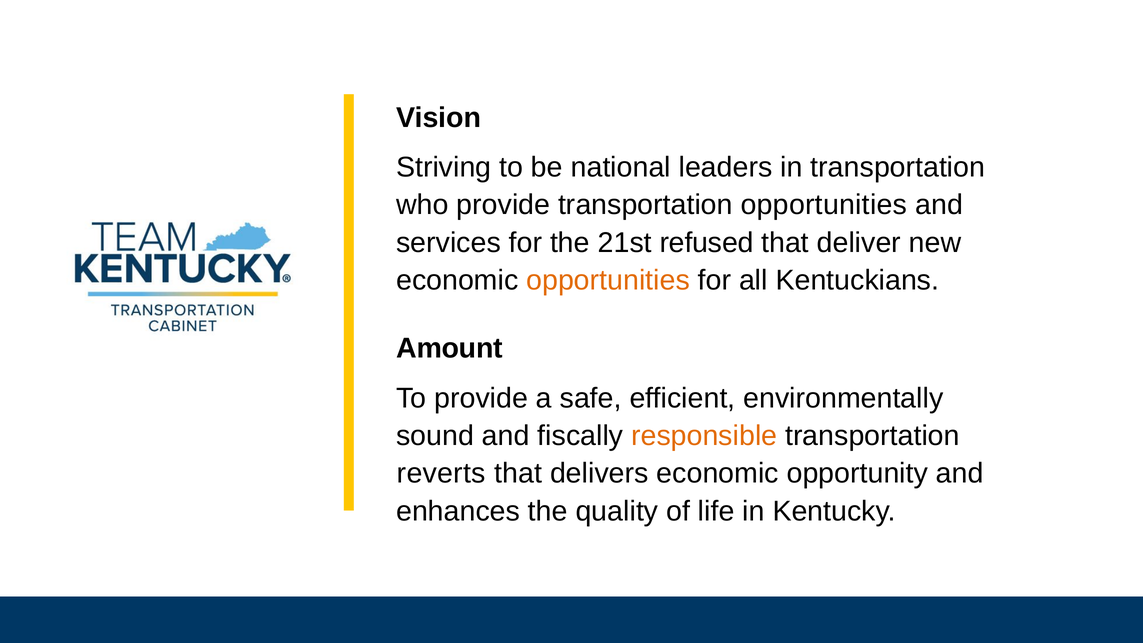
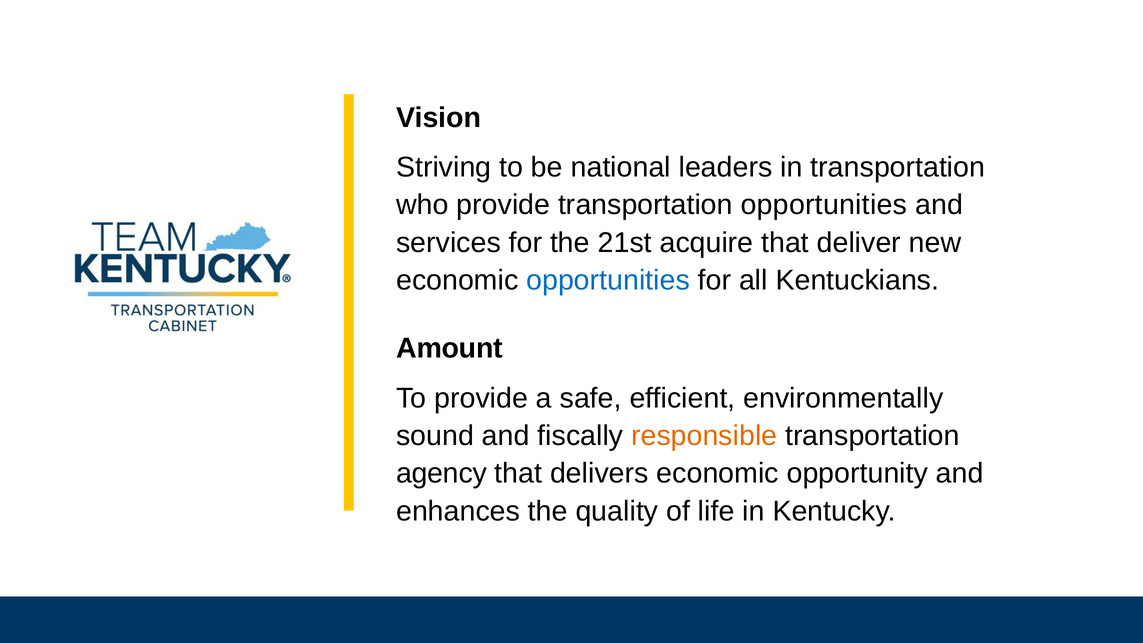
refused: refused -> acquire
opportunities at (608, 280) colour: orange -> blue
reverts: reverts -> agency
